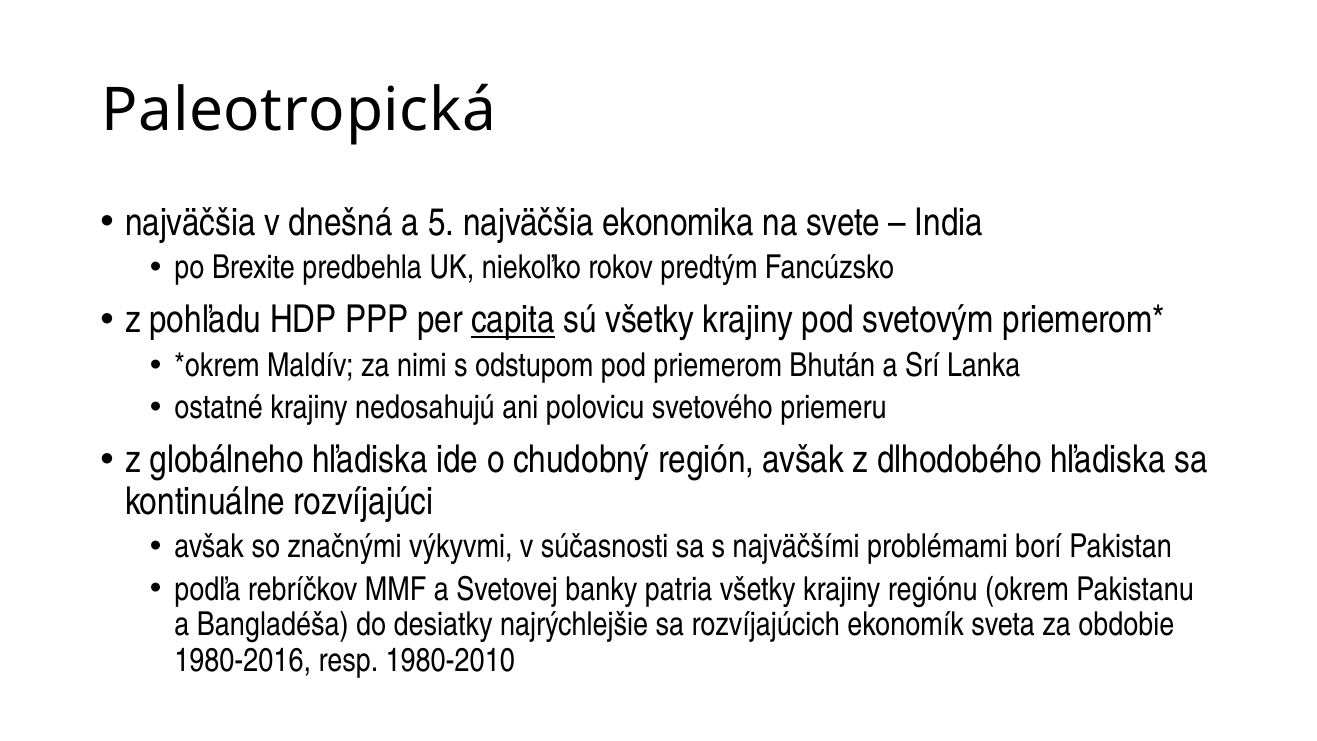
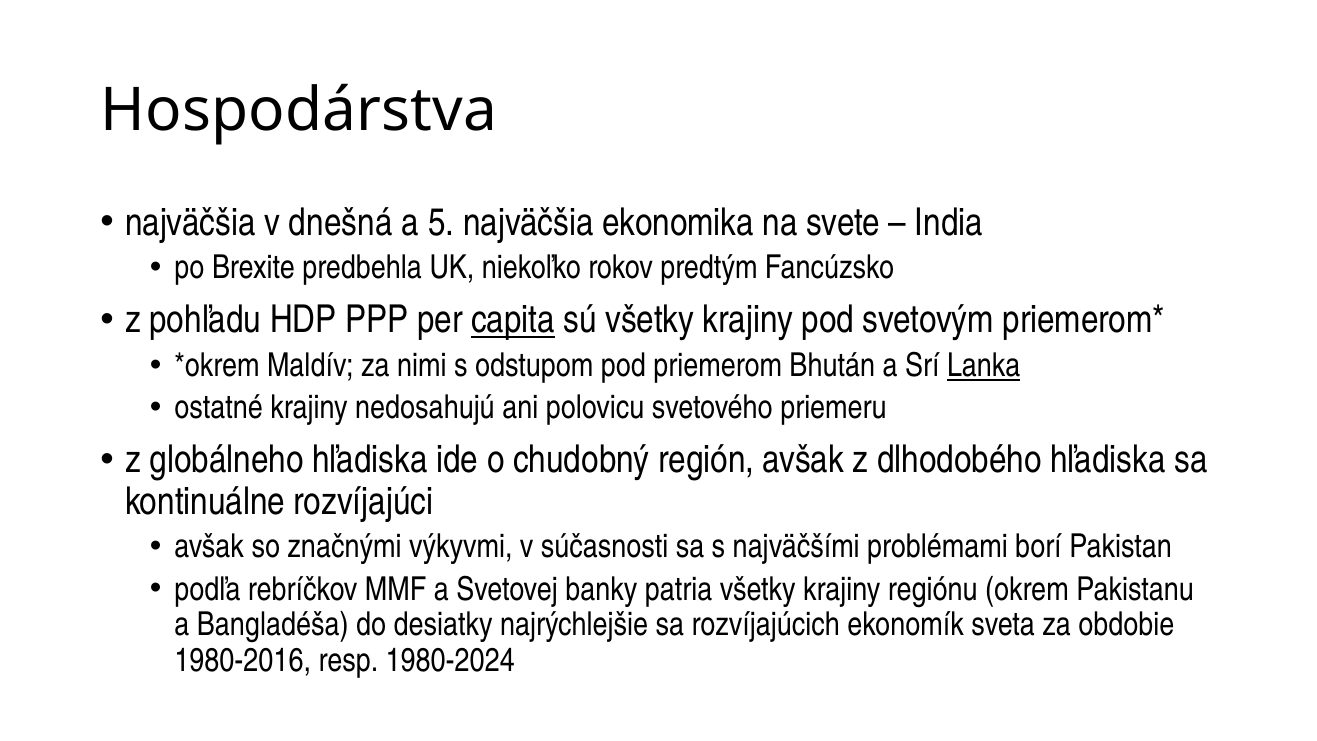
Paleotropická: Paleotropická -> Hospodárstva
Lanka underline: none -> present
1980-2010: 1980-2010 -> 1980-2024
